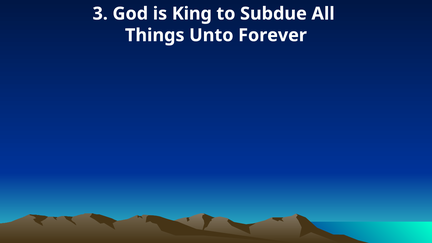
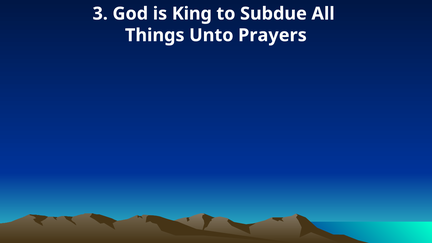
Forever: Forever -> Prayers
